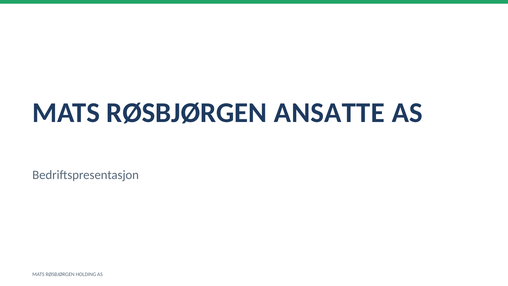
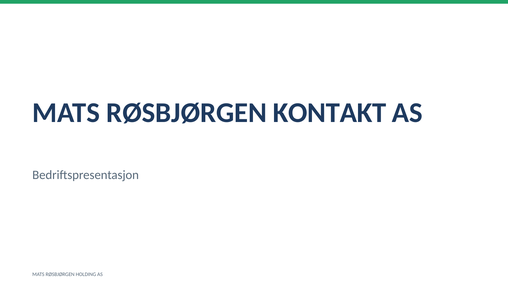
ANSATTE: ANSATTE -> KONTAKT
